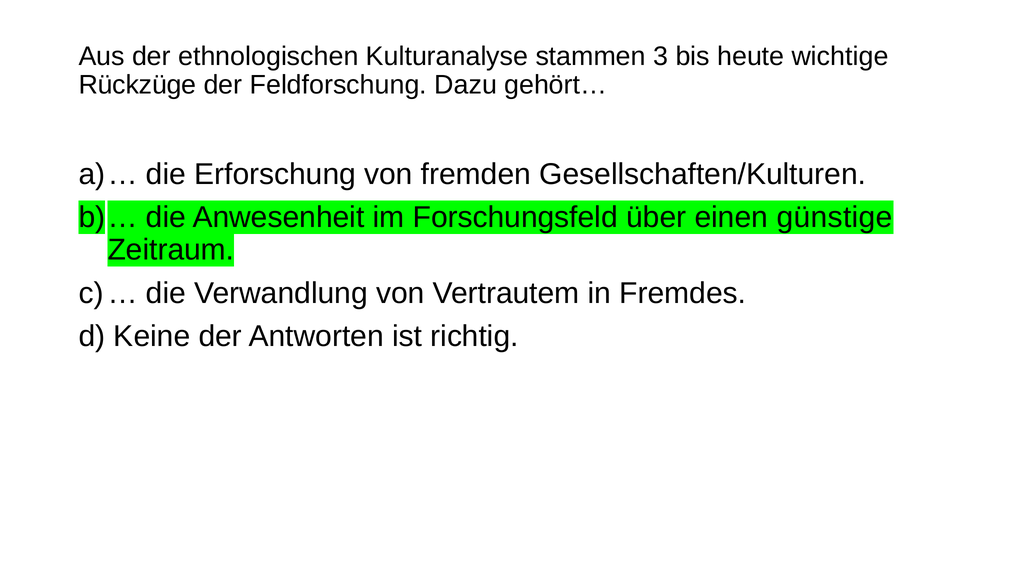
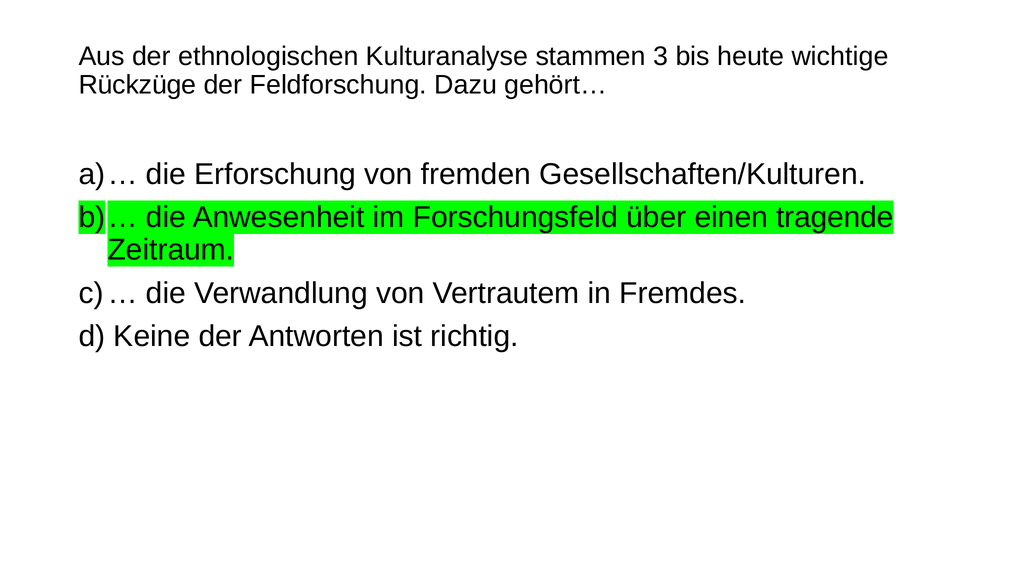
günstige: günstige -> tragende
